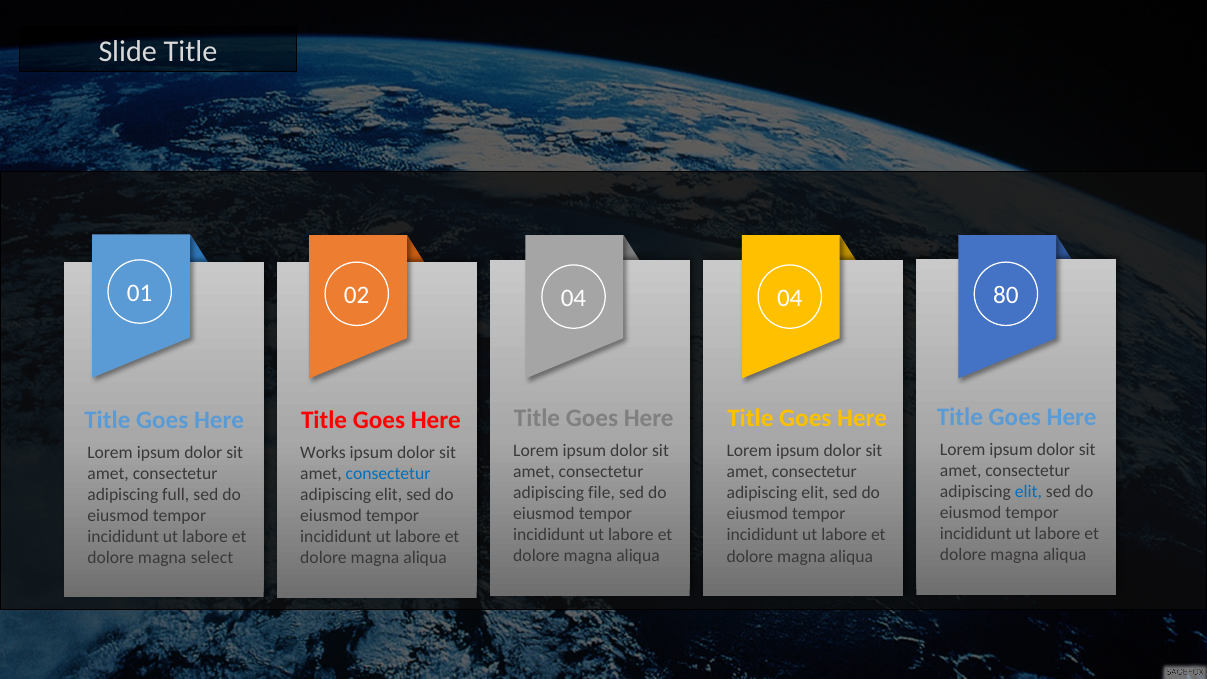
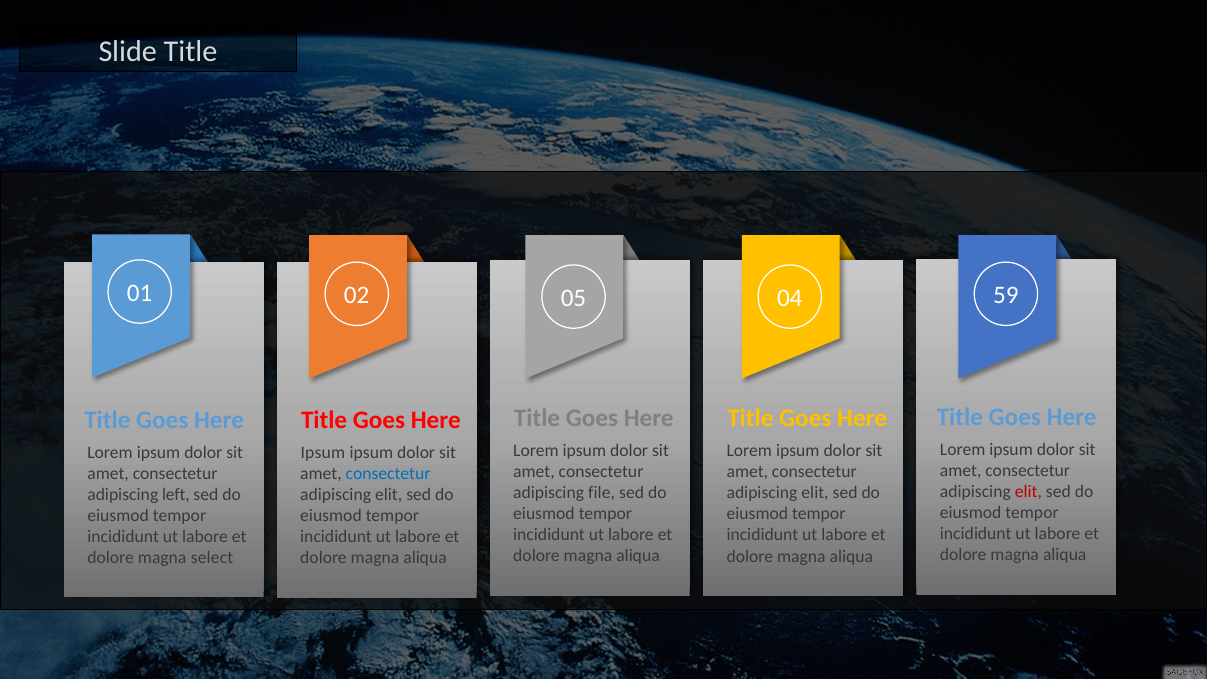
02 04: 04 -> 05
80: 80 -> 59
Works at (323, 452): Works -> Ipsum
elit at (1028, 492) colour: blue -> red
full: full -> left
